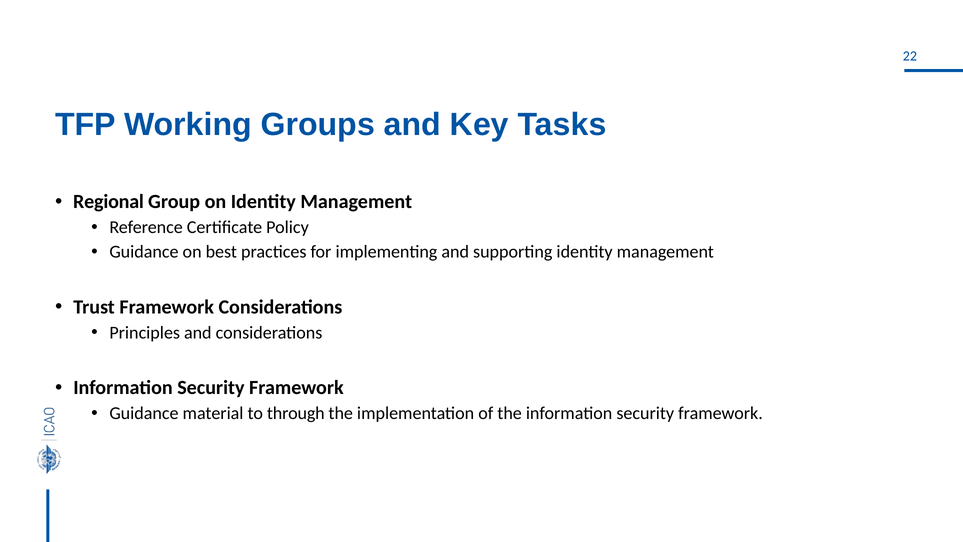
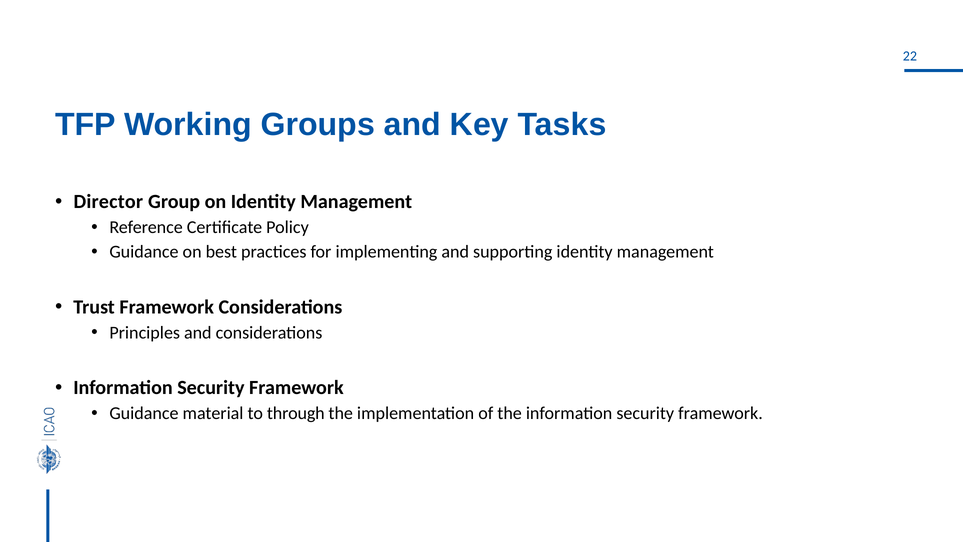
Regional: Regional -> Director
